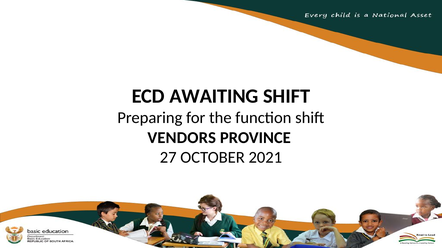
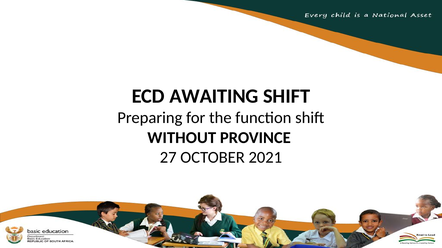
VENDORS: VENDORS -> WITHOUT
